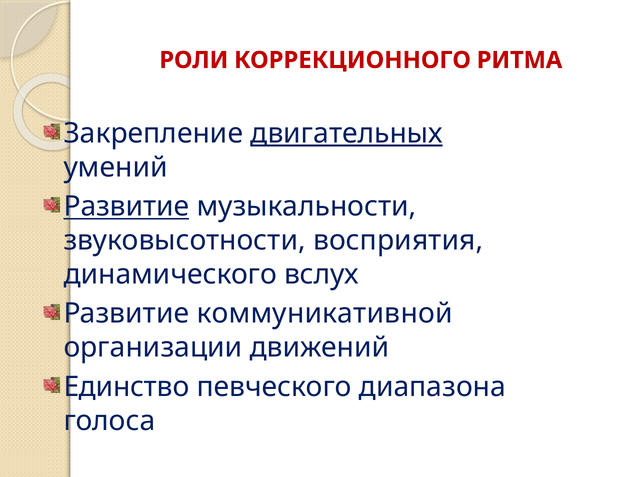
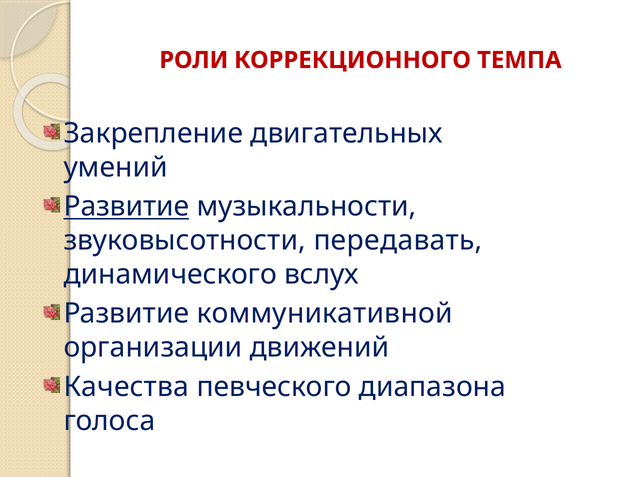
РИТМА: РИТМА -> ТЕМПА
двигательных underline: present -> none
восприятия: восприятия -> передавать
Единство: Единство -> Качества
